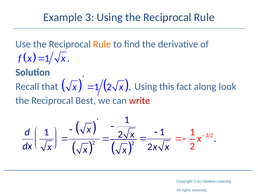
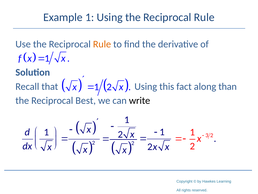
Example 3: 3 -> 1
look: look -> than
write colour: red -> black
